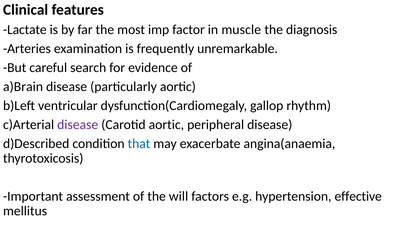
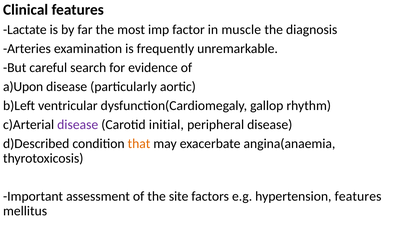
a)Brain: a)Brain -> a)Upon
Carotid aortic: aortic -> initial
that colour: blue -> orange
will: will -> site
hypertension effective: effective -> features
